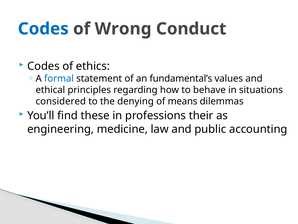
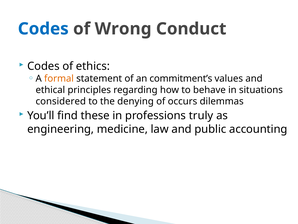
formal colour: blue -> orange
fundamental’s: fundamental’s -> commitment’s
means: means -> occurs
their: their -> truly
